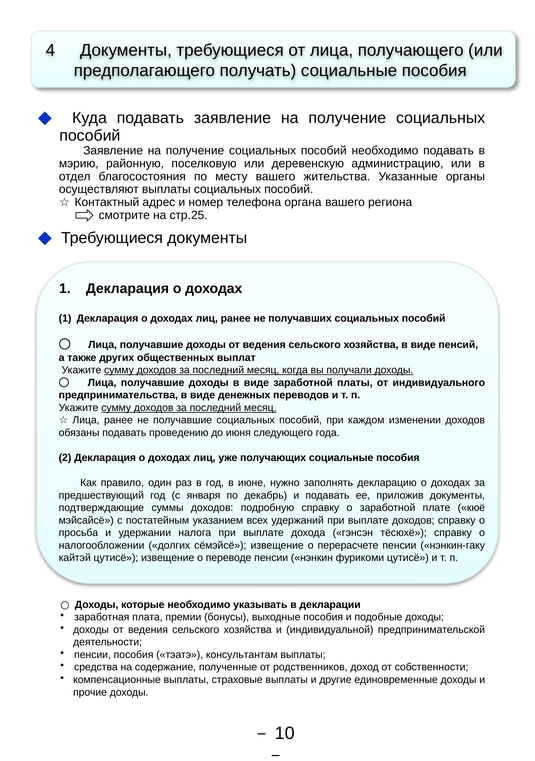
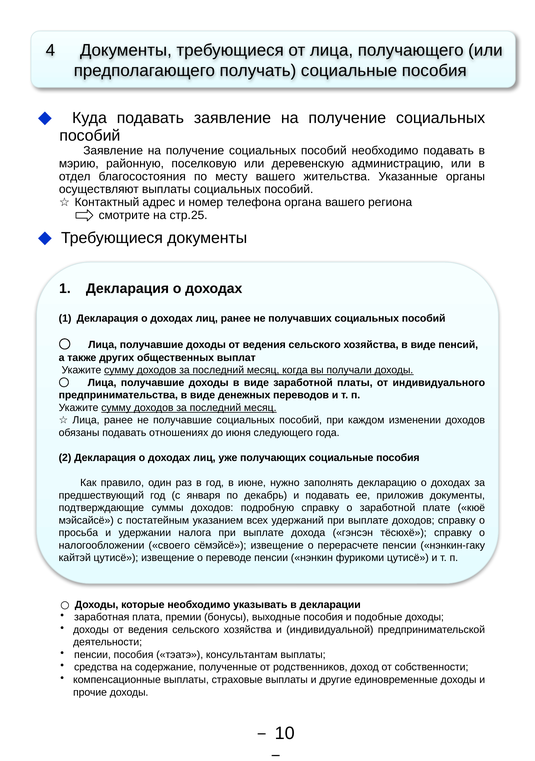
проведению: проведению -> отношениях
долгих: долгих -> своего
